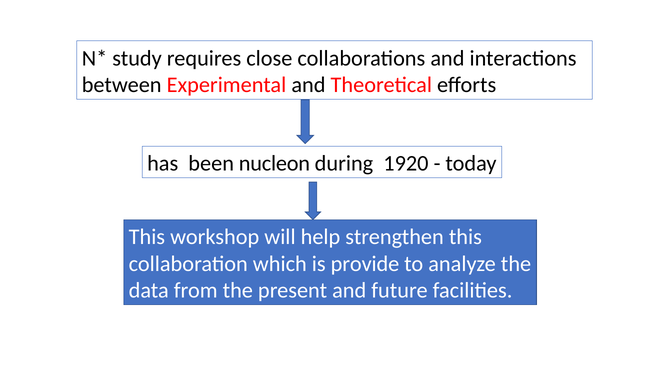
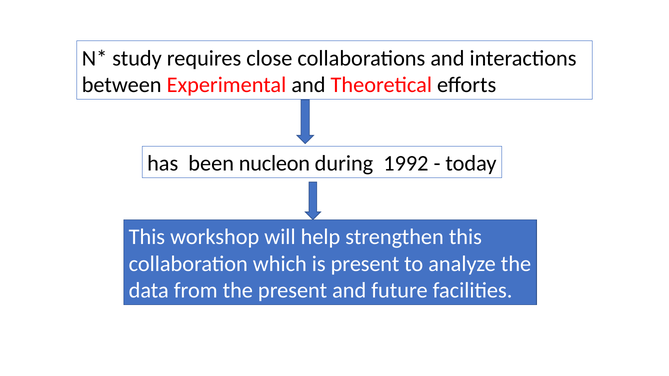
1920: 1920 -> 1992
is provide: provide -> present
